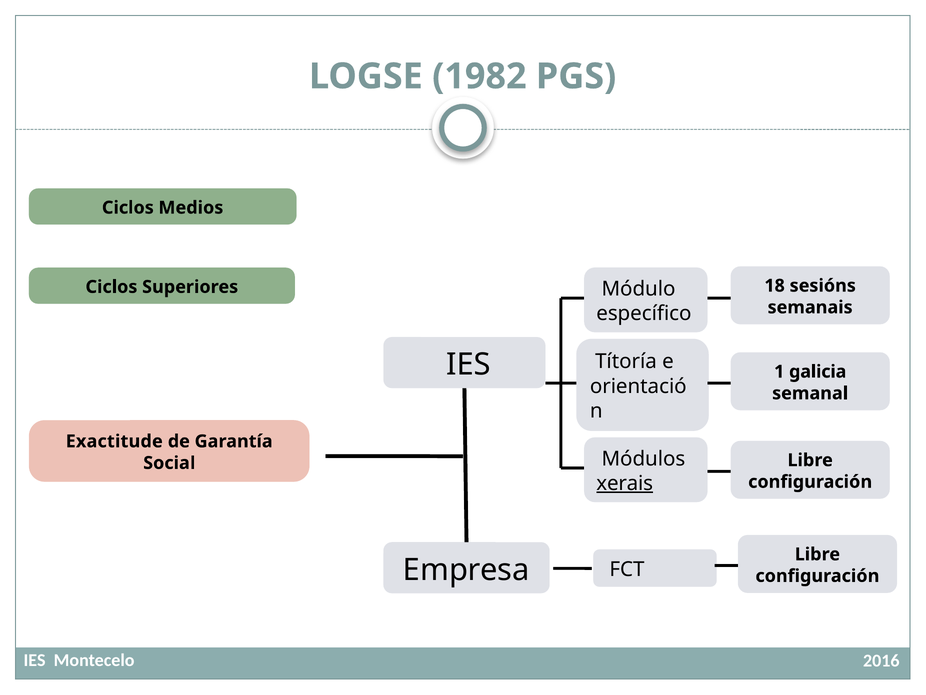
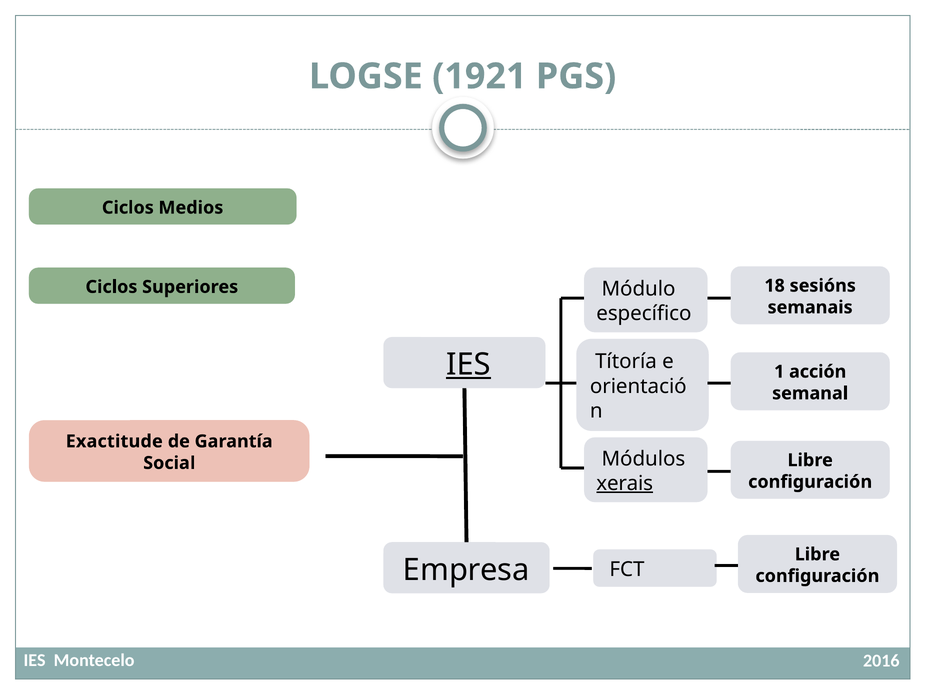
1982: 1982 -> 1921
IES at (469, 364) underline: none -> present
galicia: galicia -> acción
